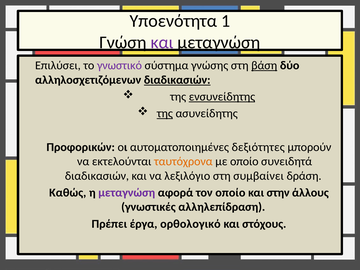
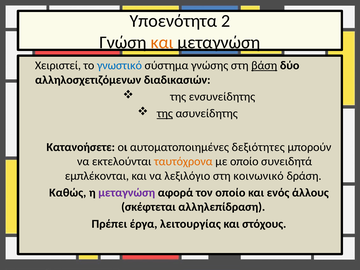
1: 1 -> 2
και at (162, 42) colour: purple -> orange
Επιλύσει: Επιλύσει -> Χειριστεί
γνωστικό colour: purple -> blue
διαδικασιών at (177, 80) underline: present -> none
ενσυνείδητης underline: present -> none
Προφορικών: Προφορικών -> Κατανοήσετε
διαδικασιών at (97, 176): διαδικασιών -> εμπλέκονται
συμβαίνει: συμβαίνει -> κοινωνικό
στην: στην -> ενός
γνωστικές: γνωστικές -> σκέφτεται
ορθολογικό: ορθολογικό -> λειτουργίας
